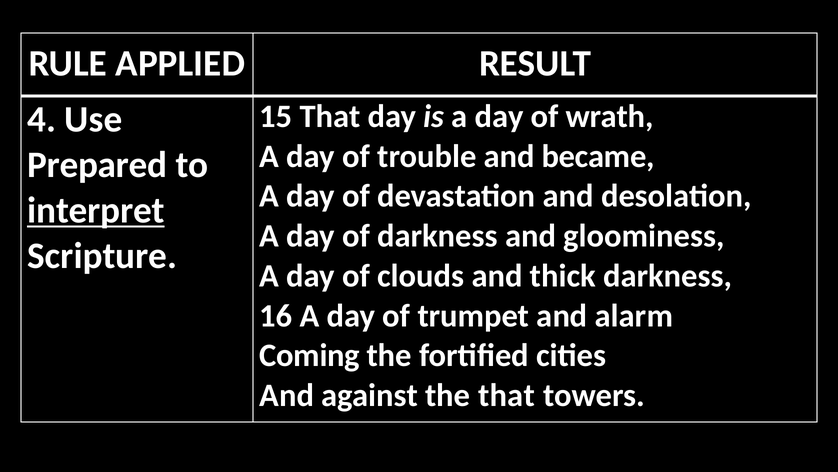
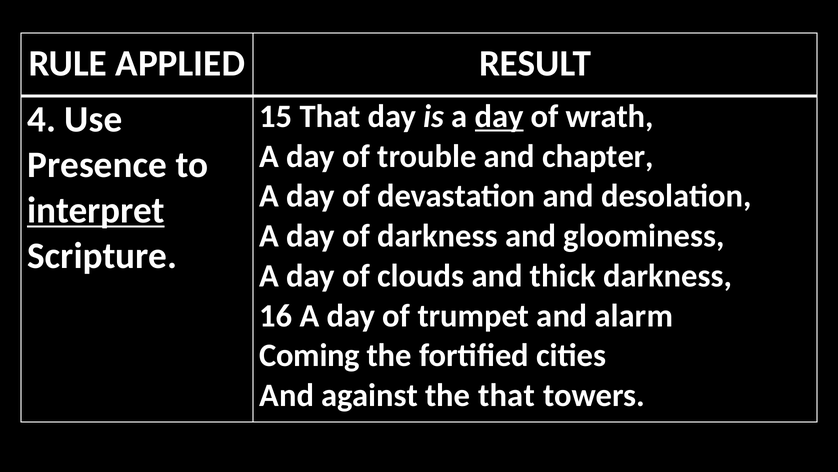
day at (499, 116) underline: none -> present
became: became -> chapter
Prepared: Prepared -> Presence
